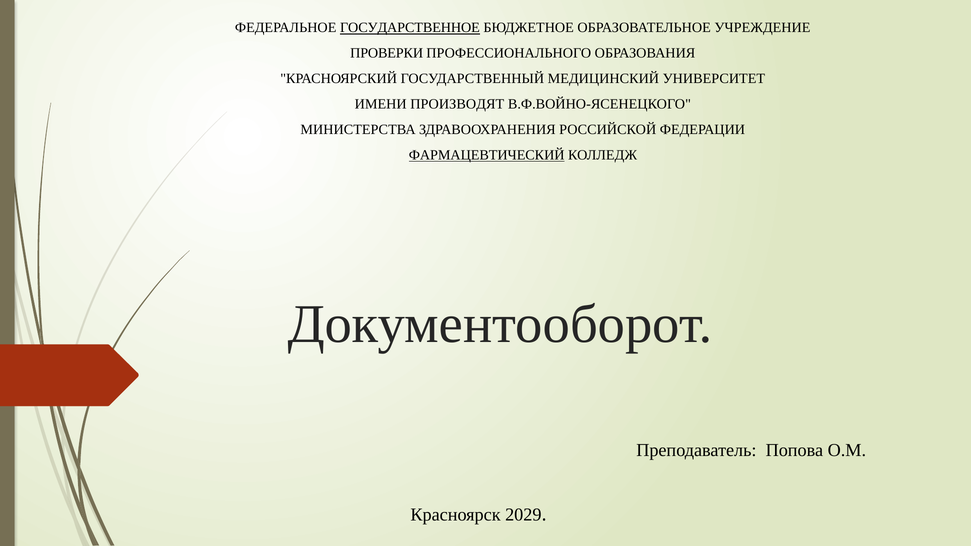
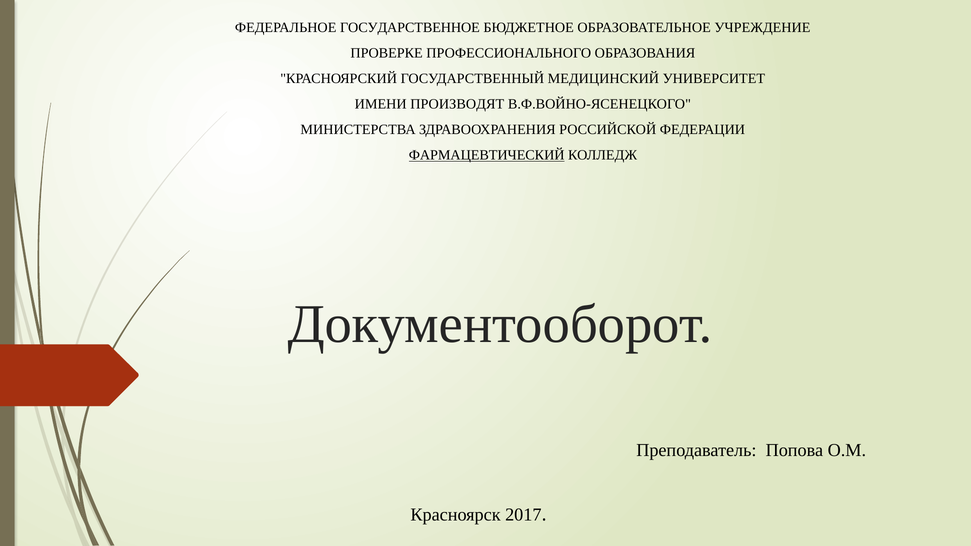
ГОСУДАРСТВЕННОЕ underline: present -> none
ПРОВЕРКИ: ПРОВЕРКИ -> ПРОВЕРКЕ
2029: 2029 -> 2017
